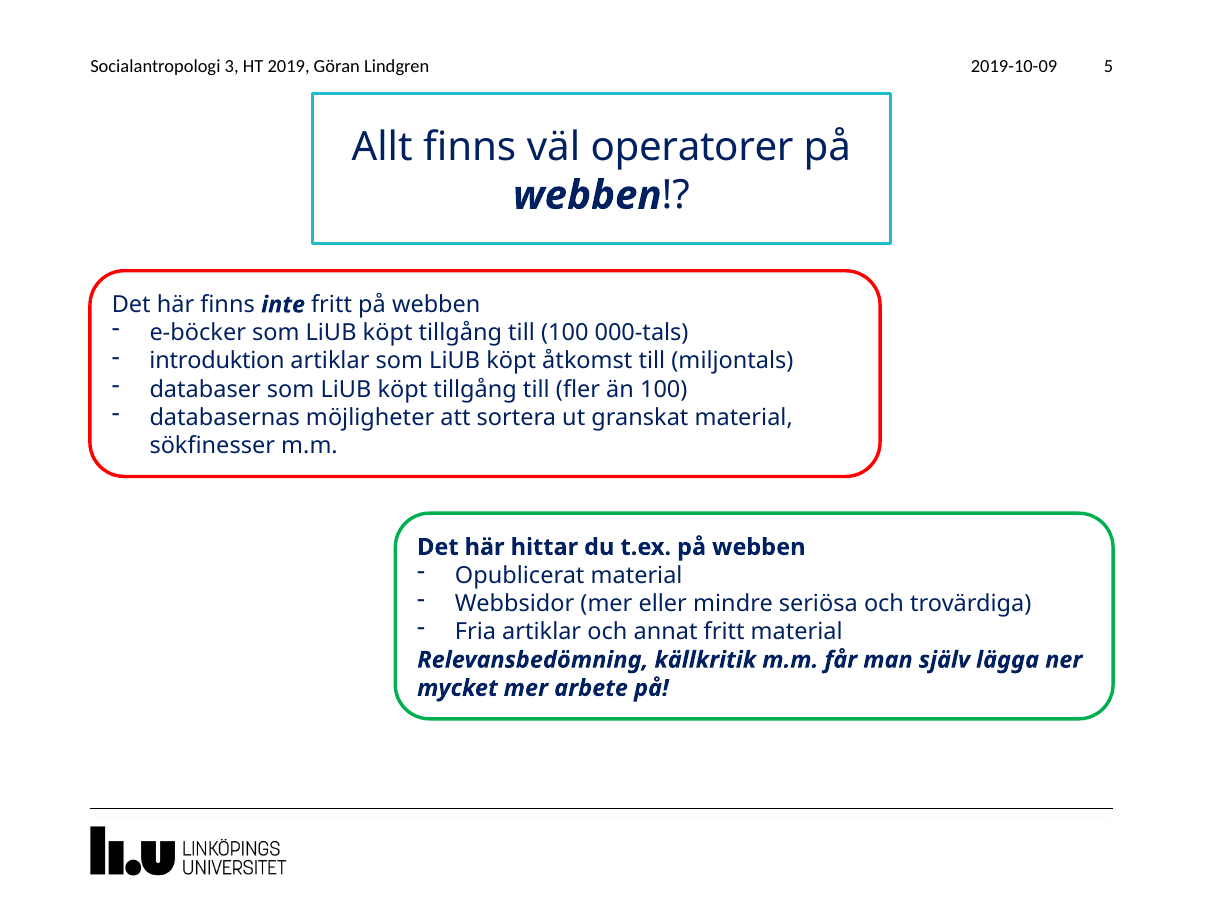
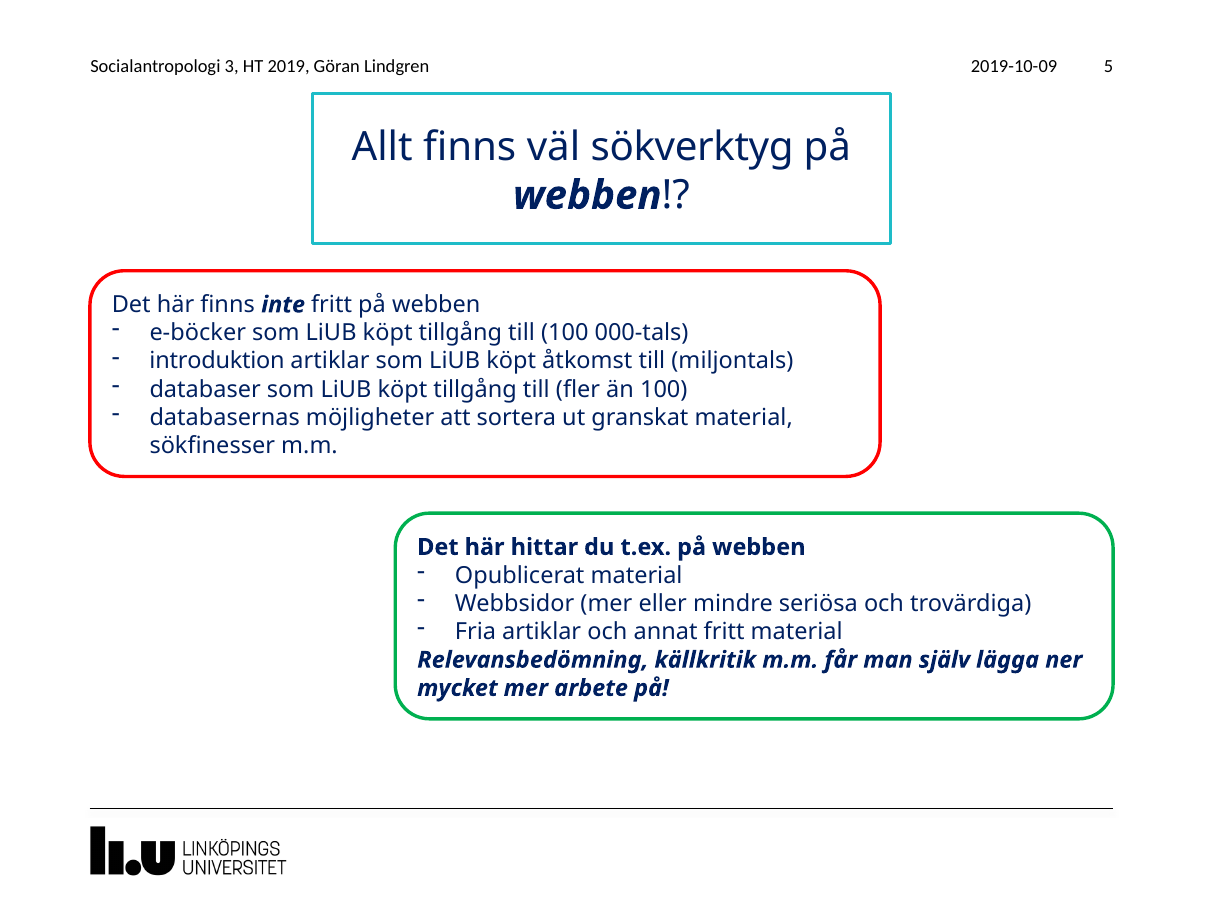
operatorer: operatorer -> sökverktyg
